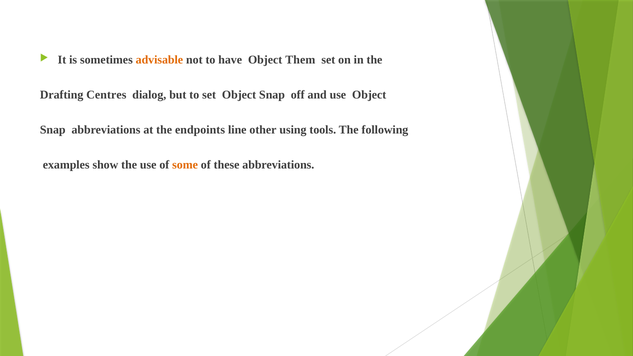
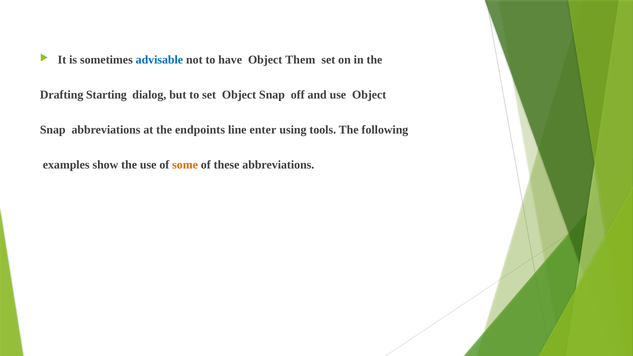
advisable colour: orange -> blue
Centres: Centres -> Starting
other: other -> enter
